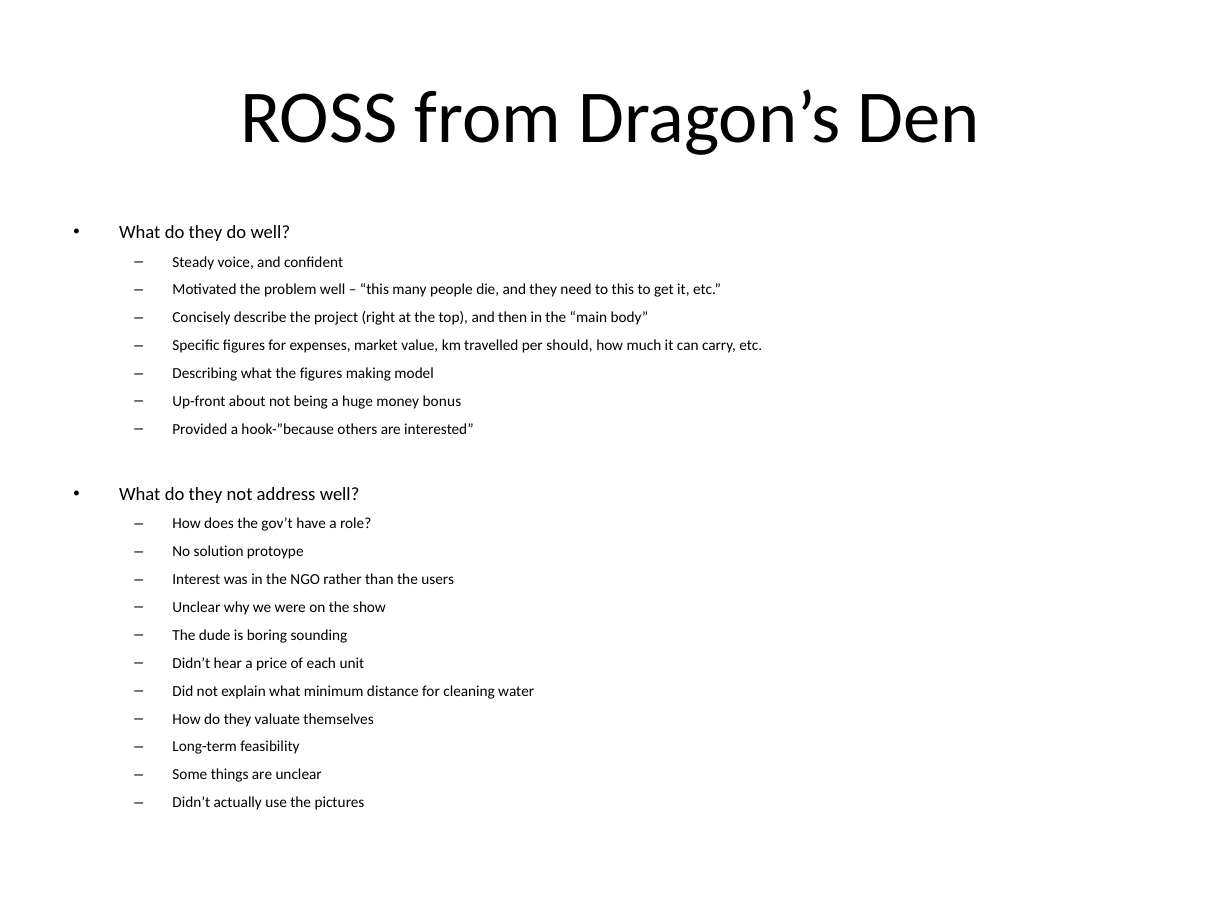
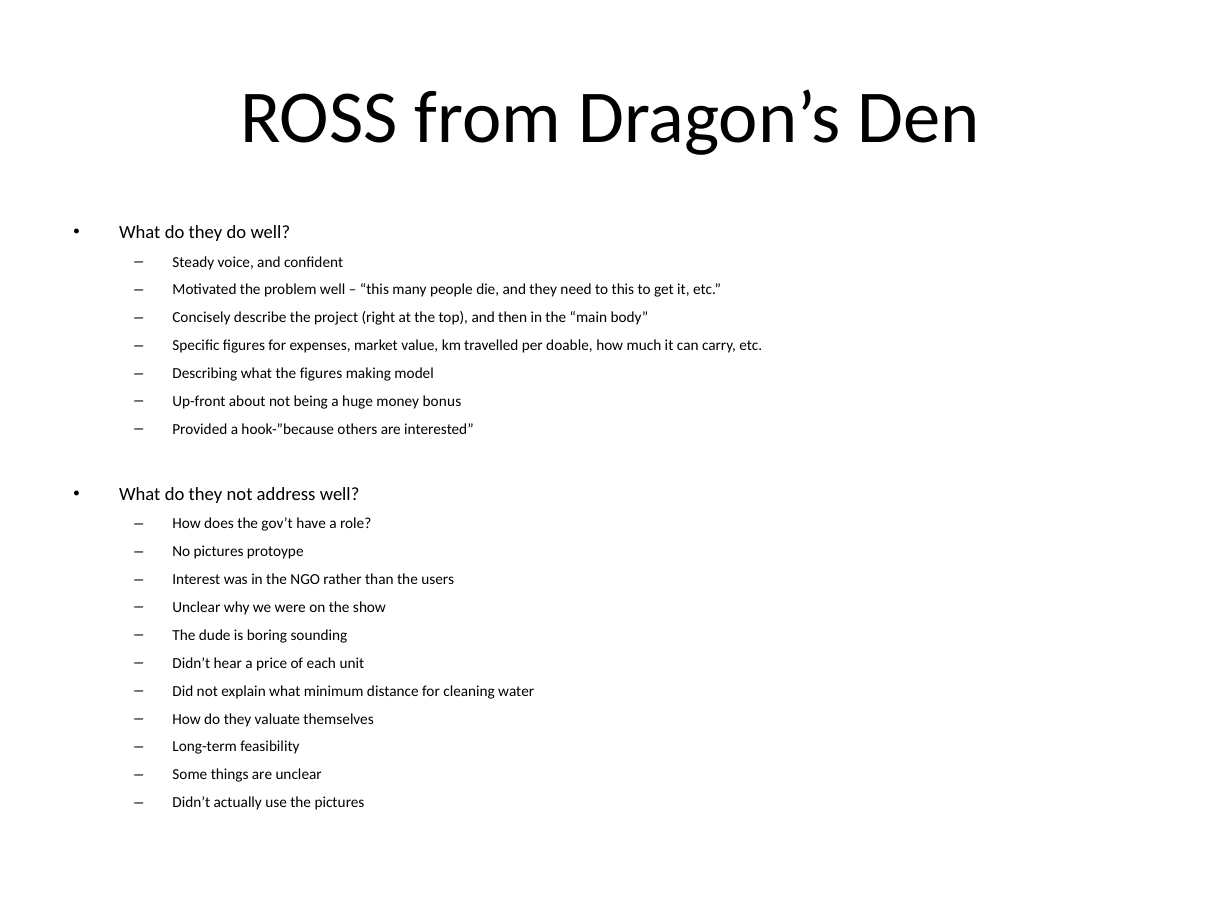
should: should -> doable
No solution: solution -> pictures
